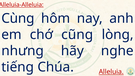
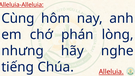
cũng: cũng -> phán
